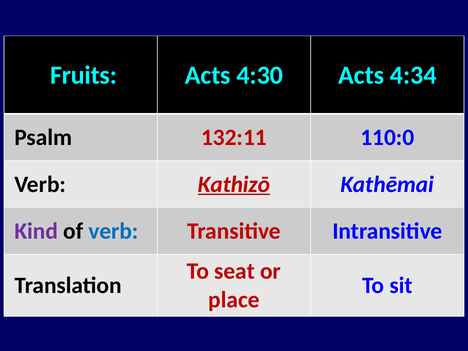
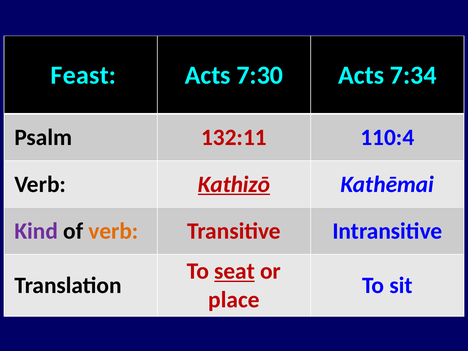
Fruits: Fruits -> Feast
4:30: 4:30 -> 7:30
4:34: 4:34 -> 7:34
110:0: 110:0 -> 110:4
verb at (113, 231) colour: blue -> orange
seat underline: none -> present
